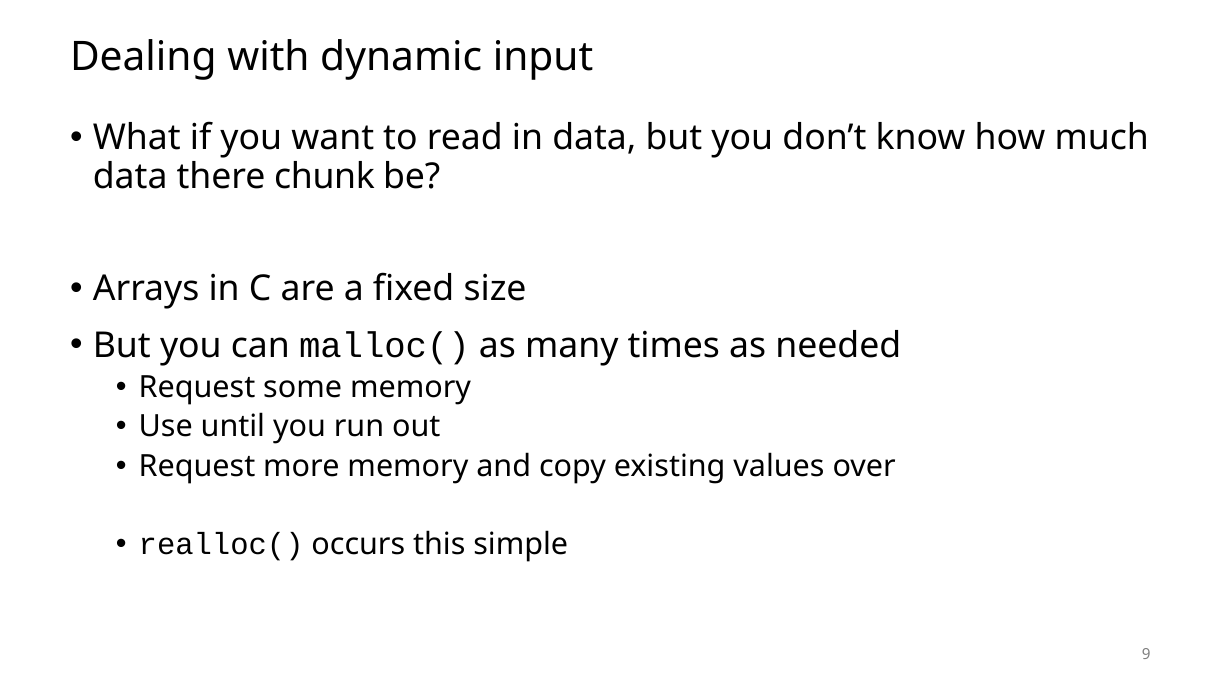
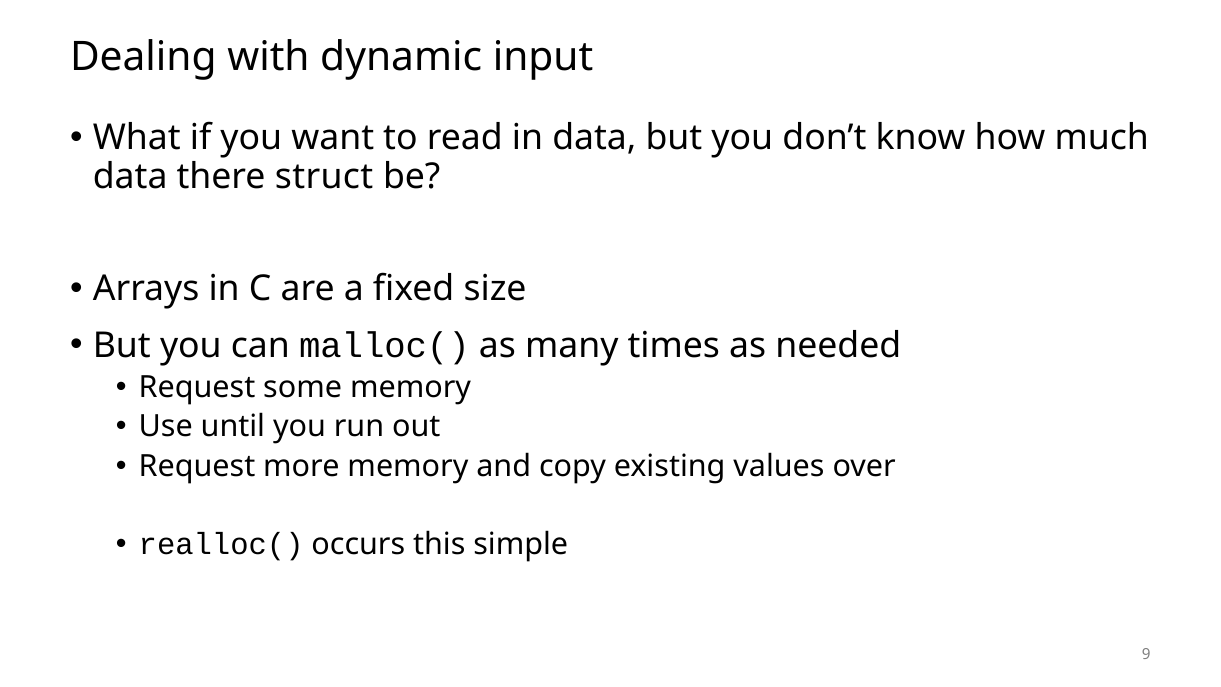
chunk: chunk -> struct
